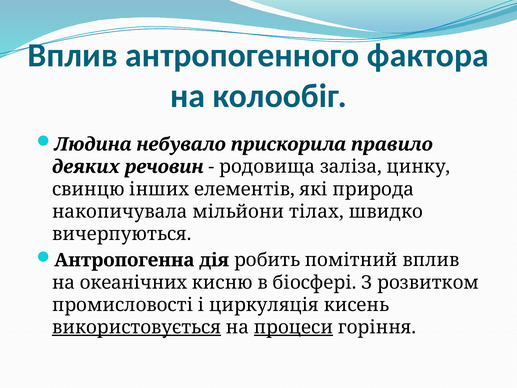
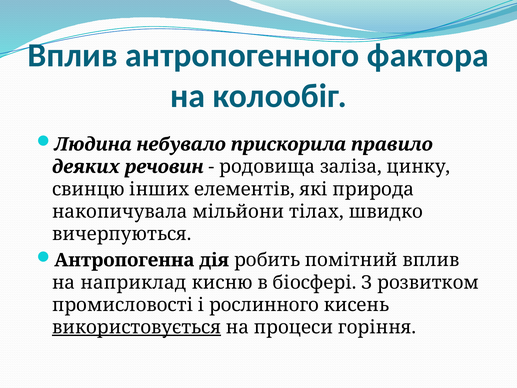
океанічних: океанічних -> наприклад
циркуляція: циркуляція -> рослинного
процеси underline: present -> none
